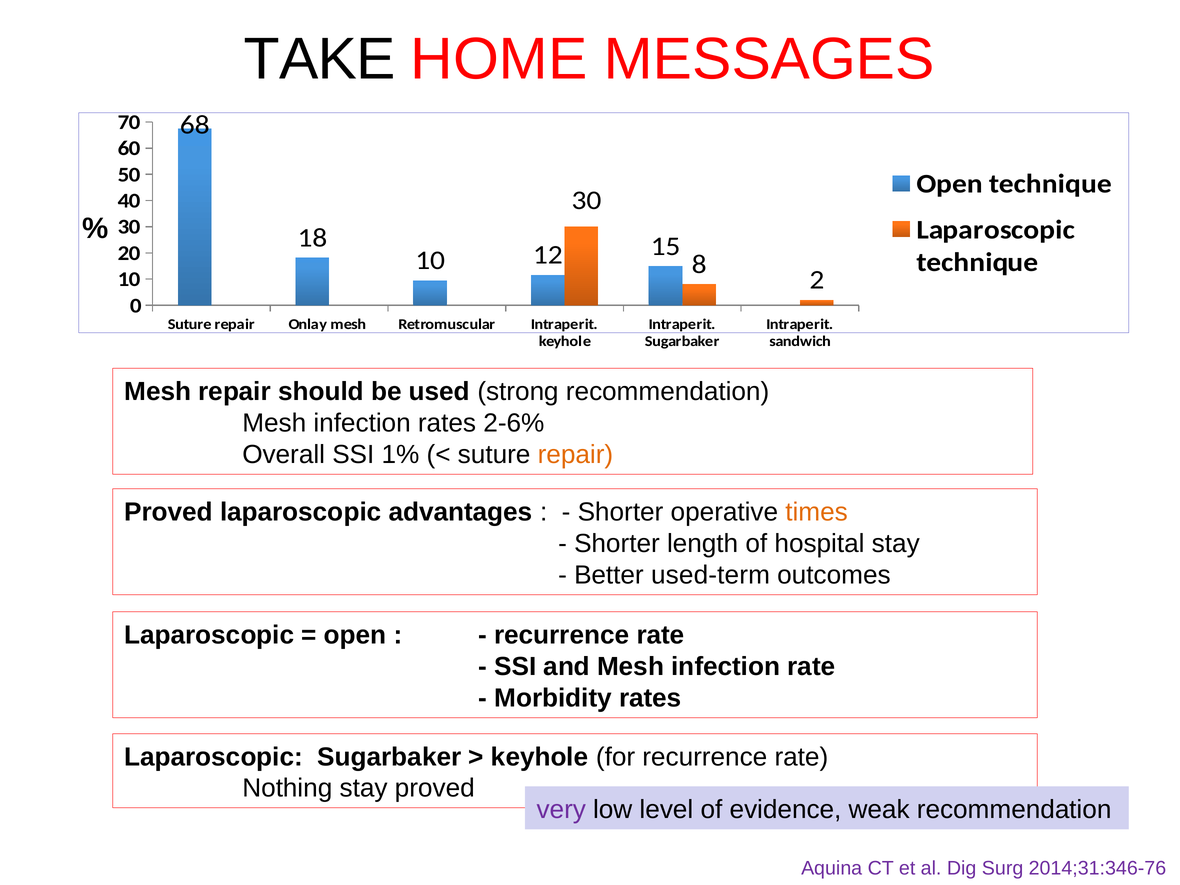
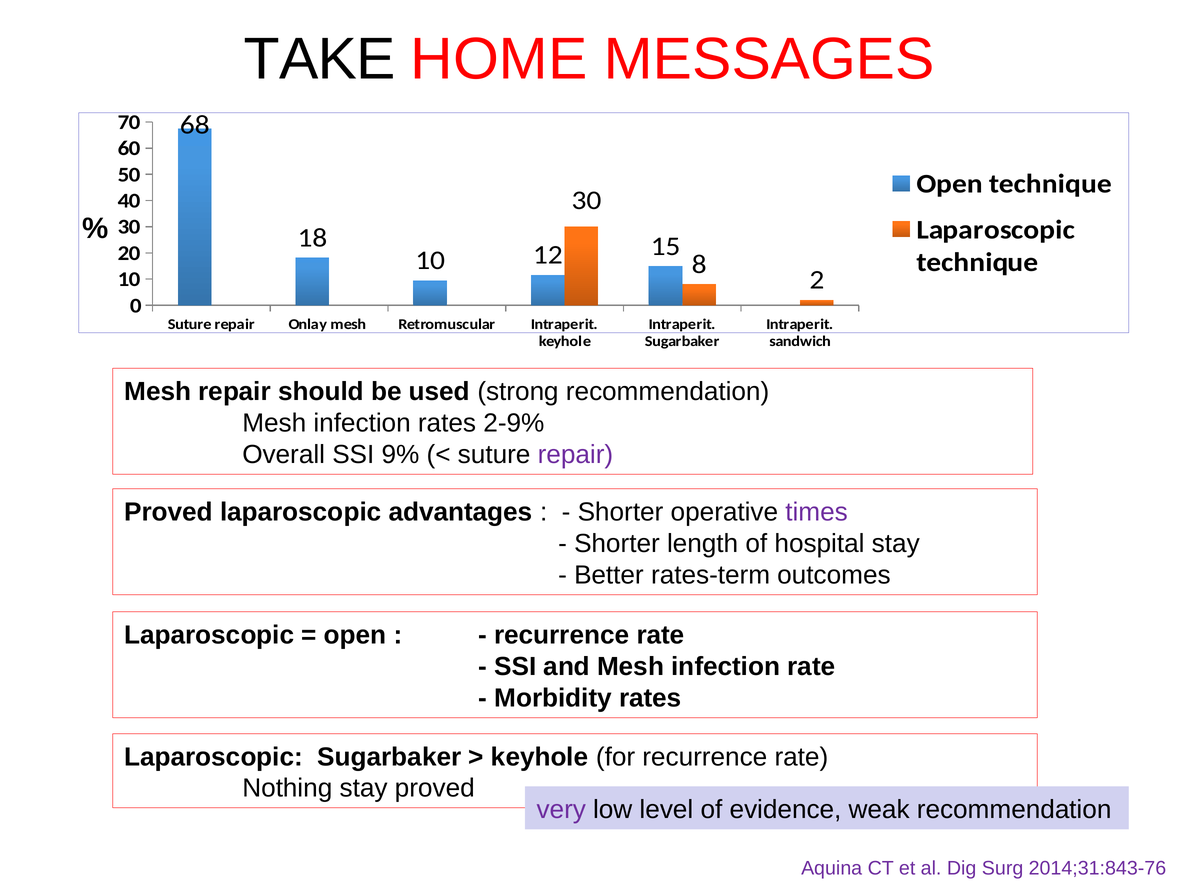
2-6%: 2-6% -> 2-9%
1%: 1% -> 9%
repair at (575, 454) colour: orange -> purple
times colour: orange -> purple
used-term: used-term -> rates-term
2014;31:346-76: 2014;31:346-76 -> 2014;31:843-76
